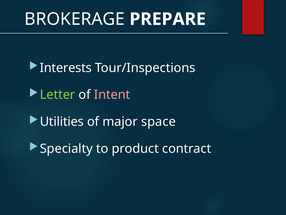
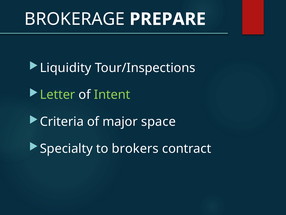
Interests: Interests -> Liquidity
Intent colour: pink -> light green
Utilities: Utilities -> Criteria
product: product -> brokers
